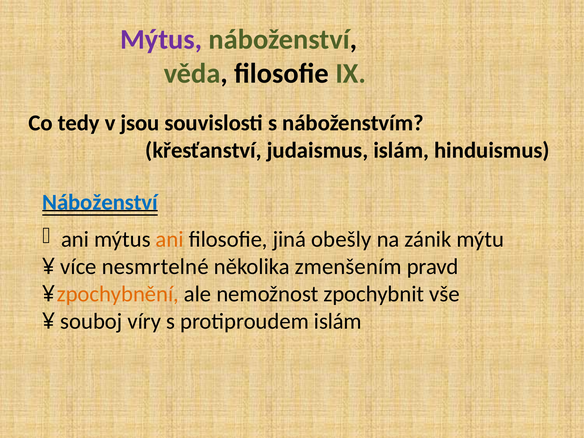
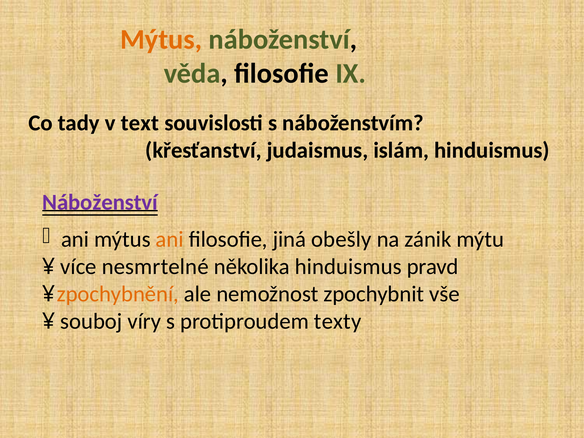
Mýtus at (161, 39) colour: purple -> orange
tedy: tedy -> tady
jsou: jsou -> text
Náboženství at (100, 202) colour: blue -> purple
několika zmenšením: zmenšením -> hinduismus
protiproudem islám: islám -> texty
